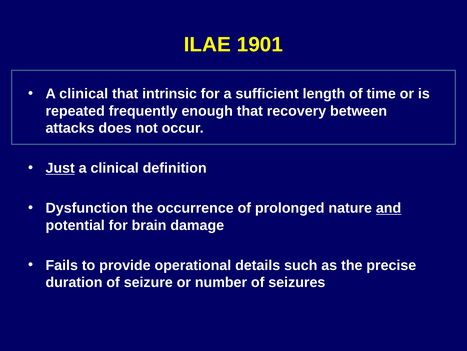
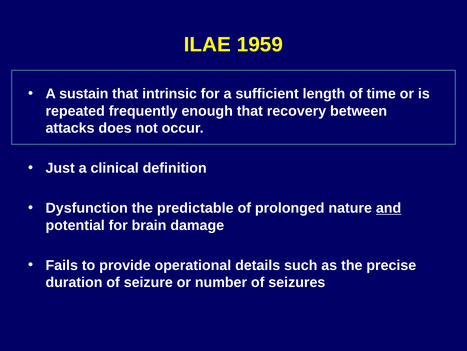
1901: 1901 -> 1959
clinical at (84, 94): clinical -> sustain
Just underline: present -> none
occurrence: occurrence -> predictable
